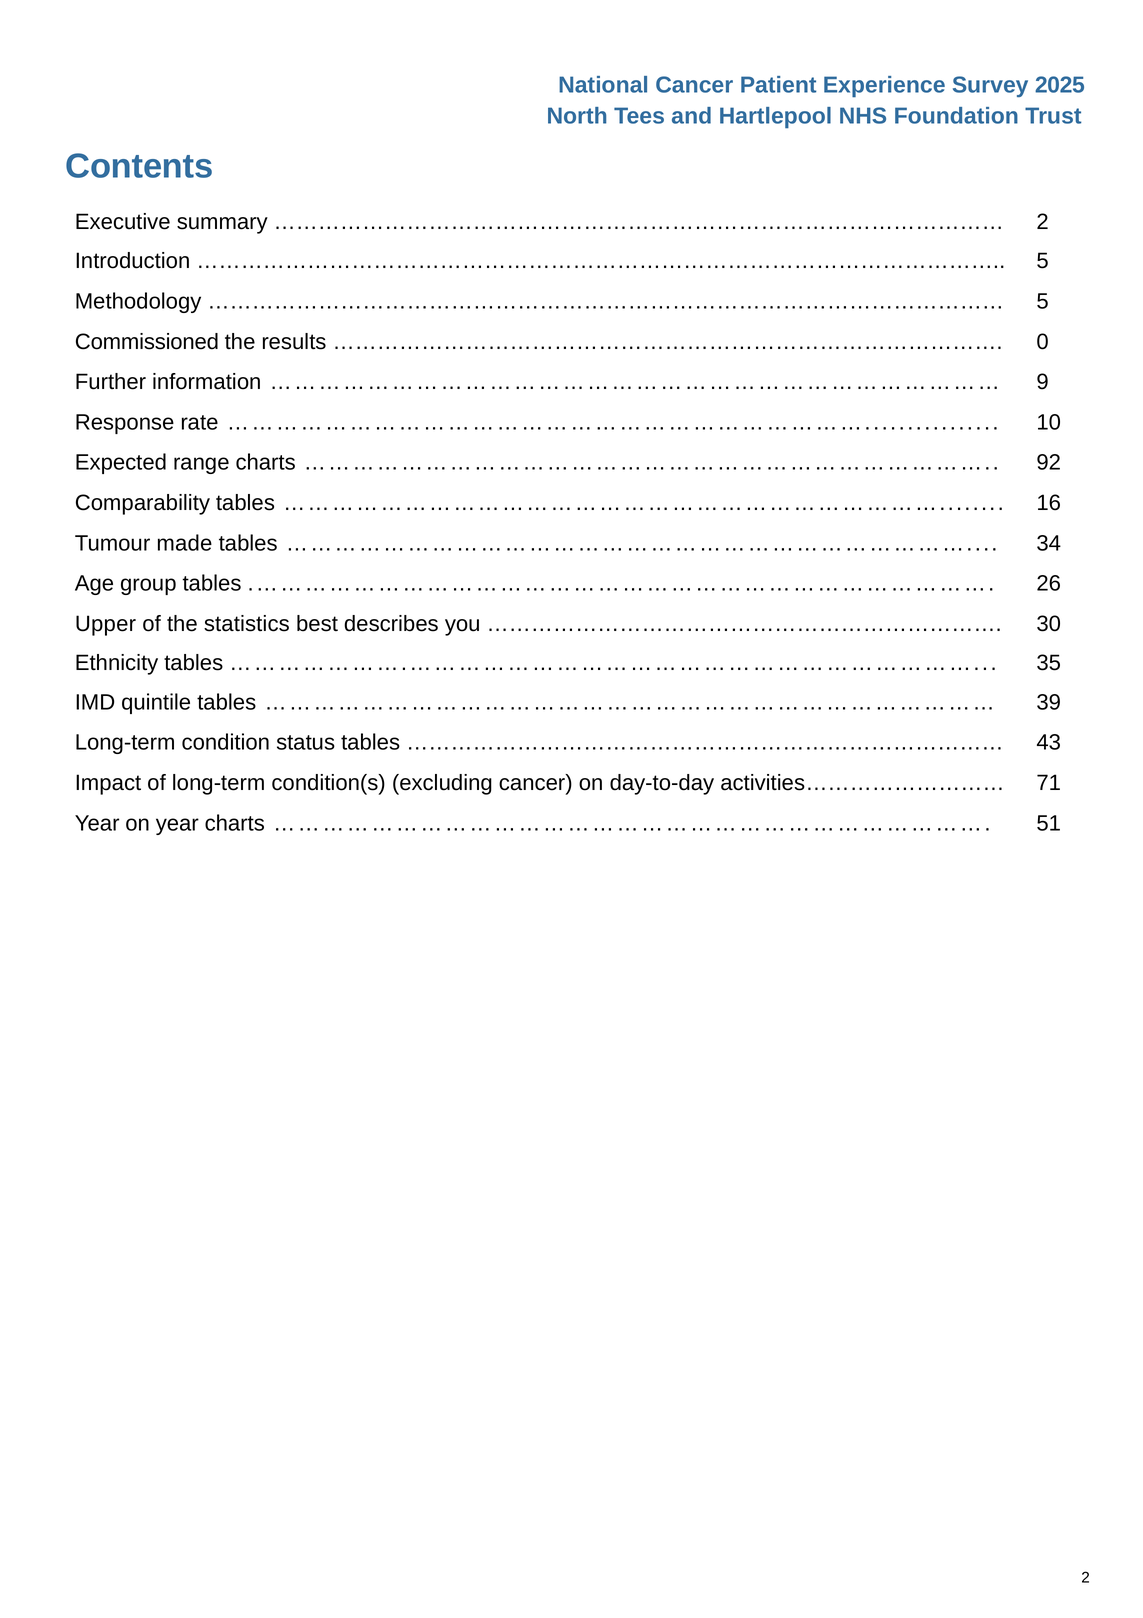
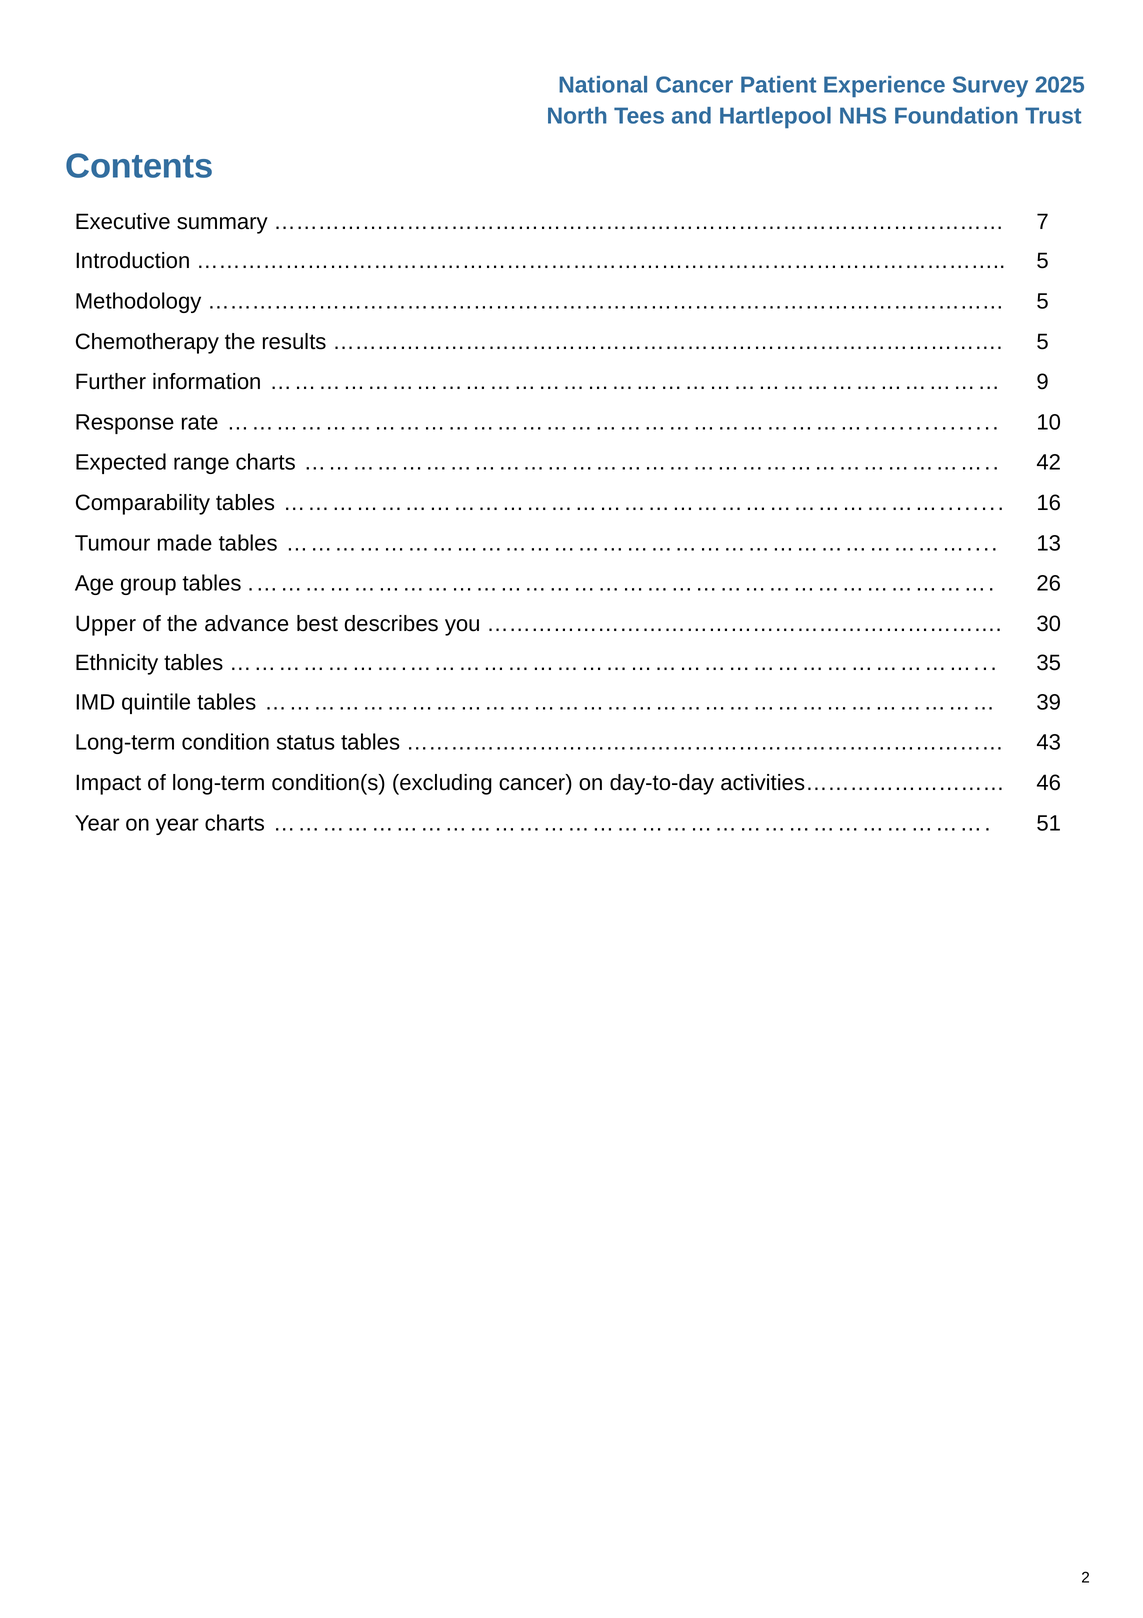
2 at (1043, 222): 2 -> 7
Commissioned: Commissioned -> Chemotherapy
0 at (1043, 342): 0 -> 5
92: 92 -> 42
34: 34 -> 13
statistics: statistics -> advance
71: 71 -> 46
